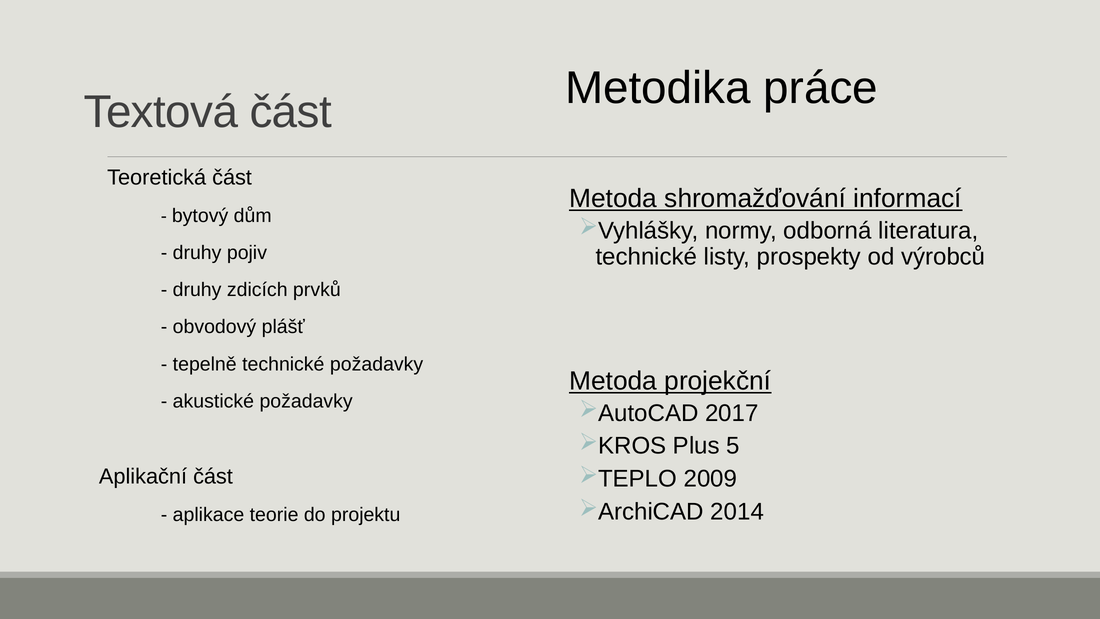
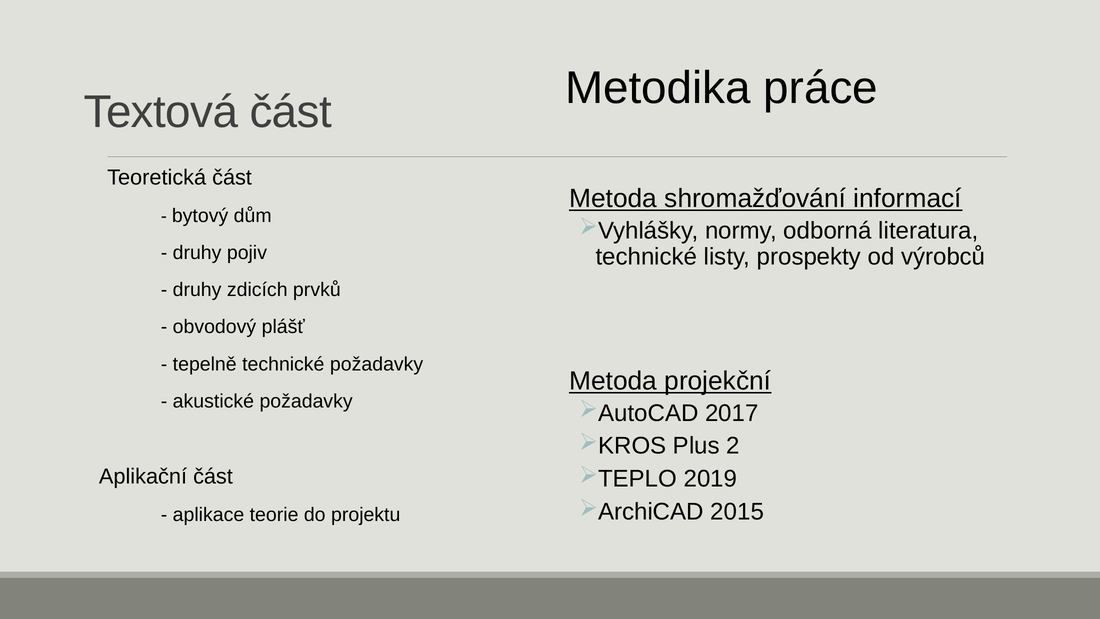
5: 5 -> 2
2009: 2009 -> 2019
2014: 2014 -> 2015
